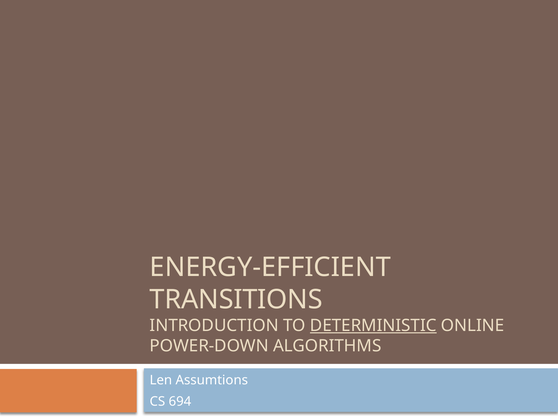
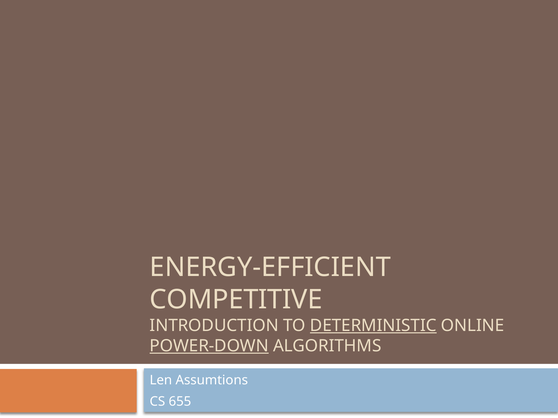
TRANSITIONS: TRANSITIONS -> COMPETITIVE
POWER-DOWN underline: none -> present
694: 694 -> 655
